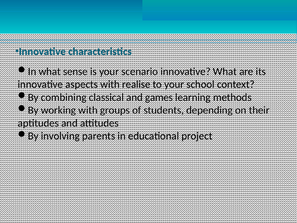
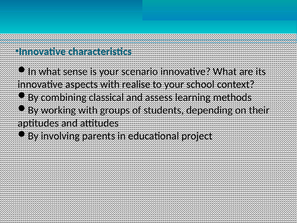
games: games -> assess
